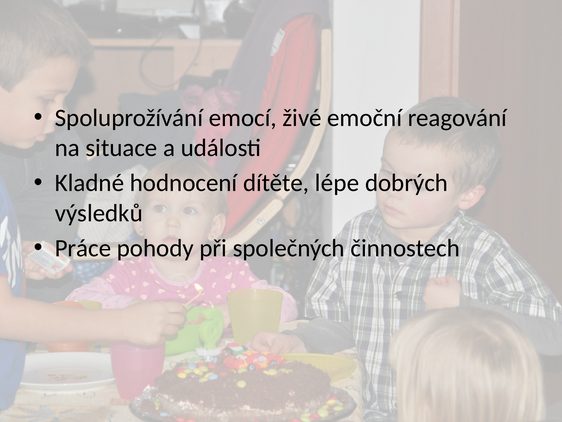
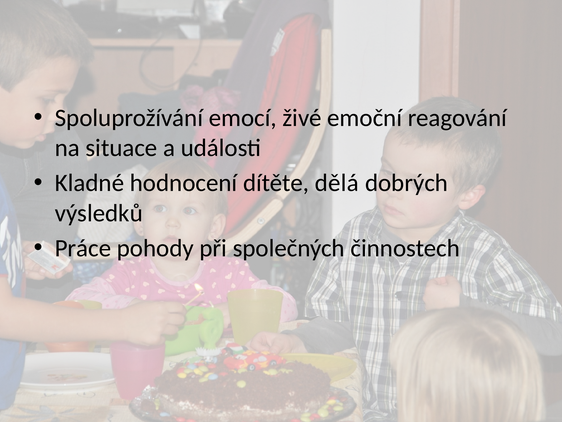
lépe: lépe -> dělá
